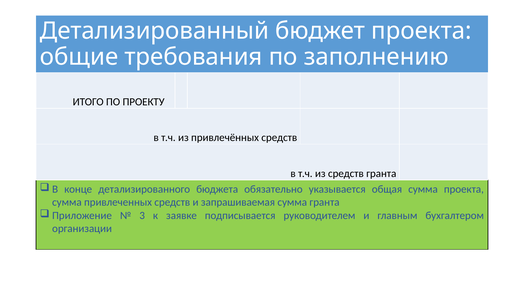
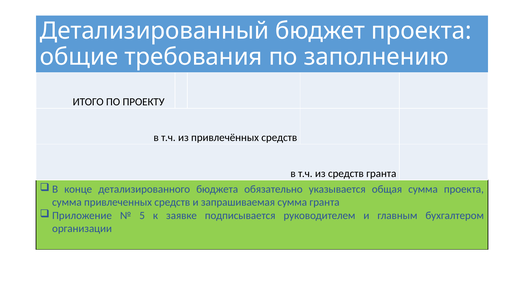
3: 3 -> 5
